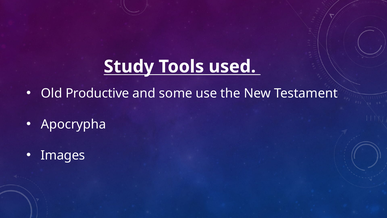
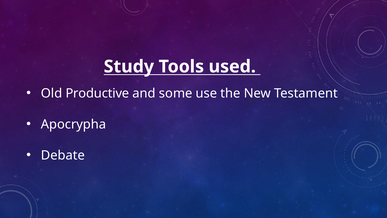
Images: Images -> Debate
